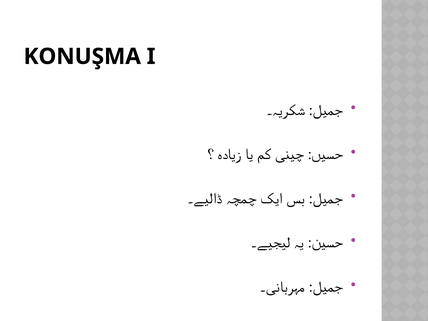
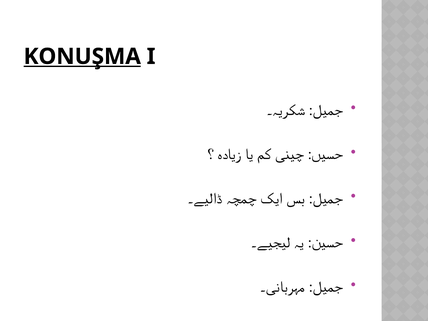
KONUŞMA underline: none -> present
